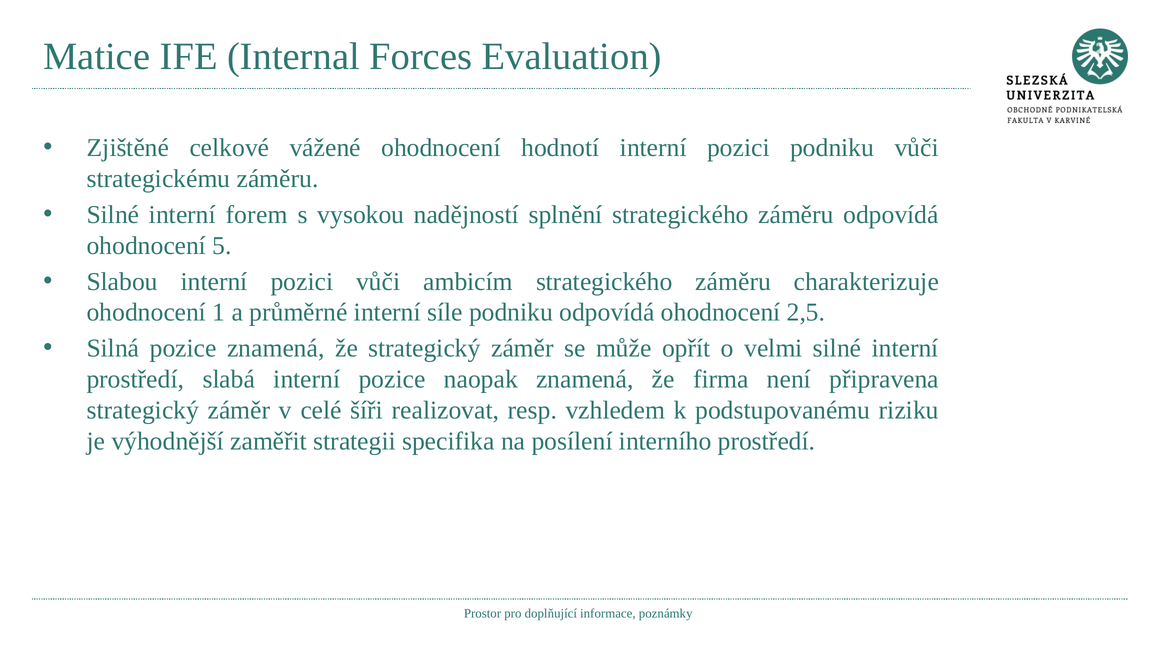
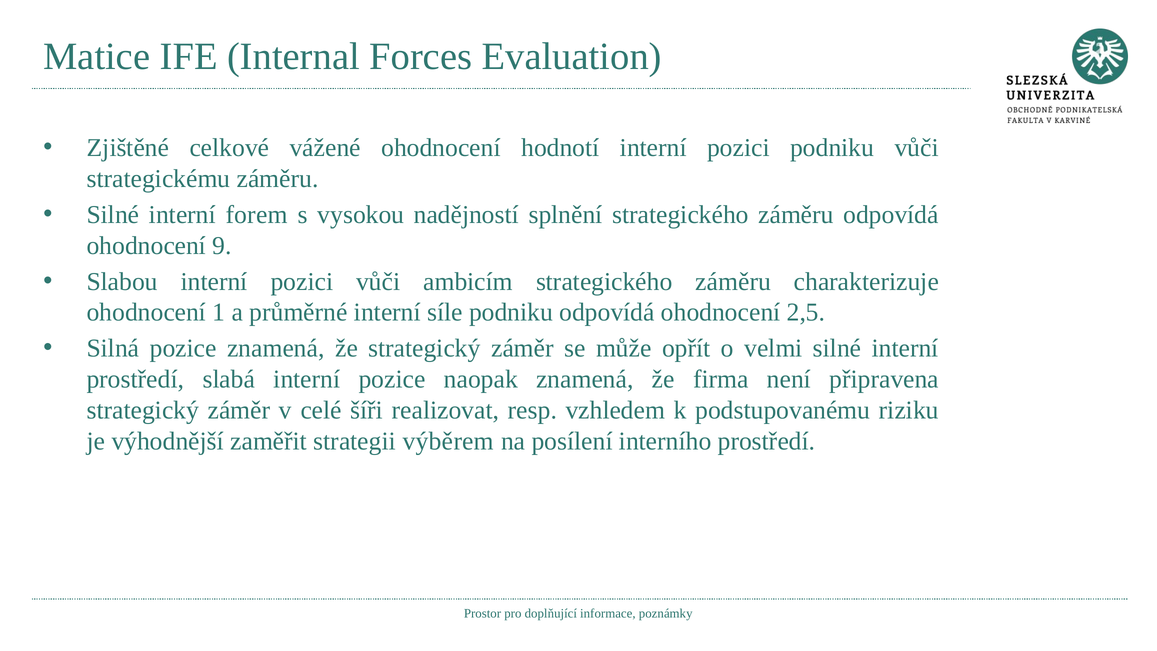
5: 5 -> 9
specifika: specifika -> výběrem
